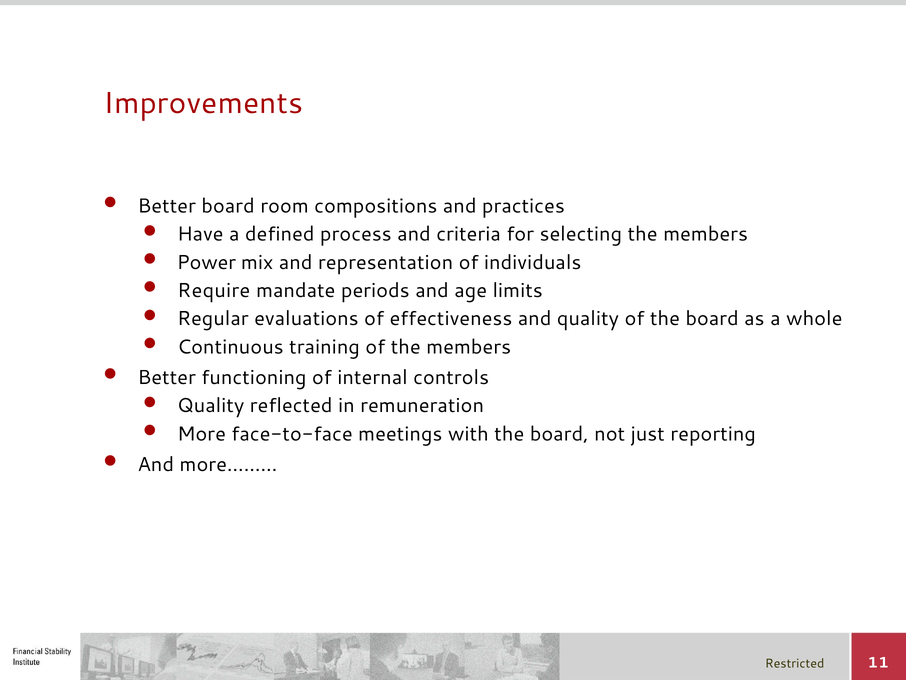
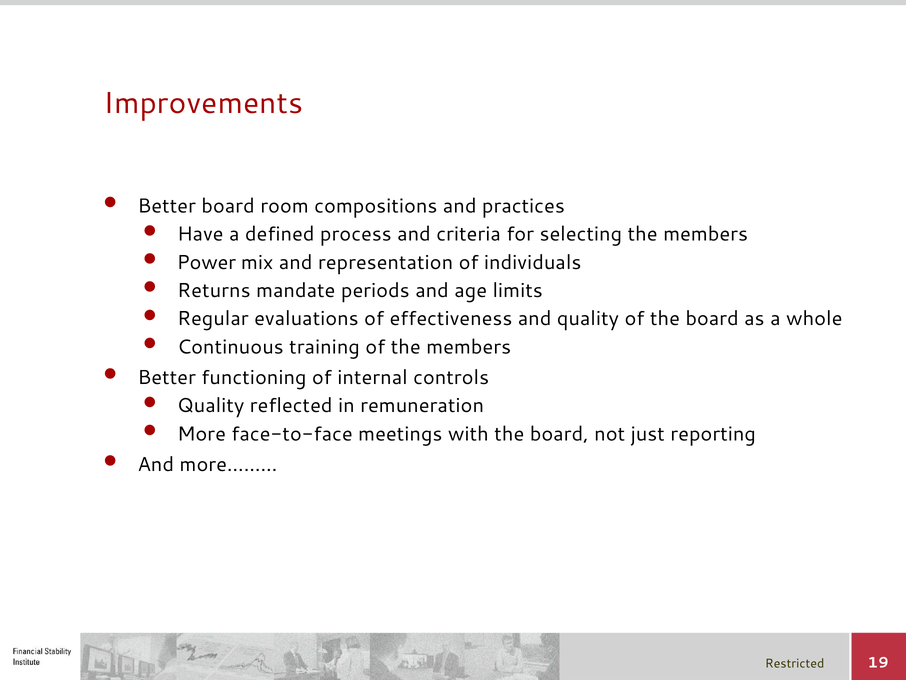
Require: Require -> Returns
11: 11 -> 19
